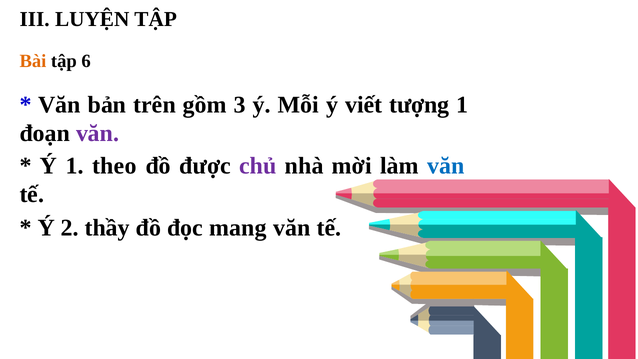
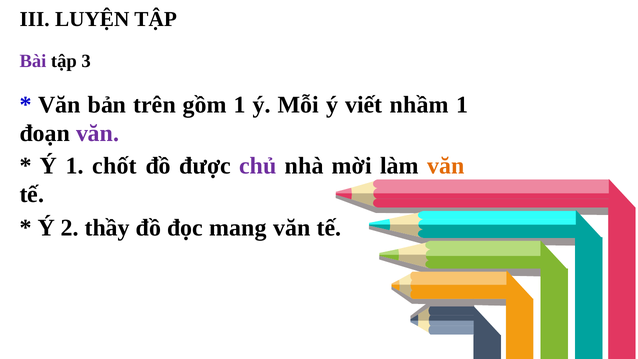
Bài colour: orange -> purple
6: 6 -> 3
gồm 3: 3 -> 1
tượng: tượng -> nhầm
theo: theo -> chốt
văn at (446, 166) colour: blue -> orange
